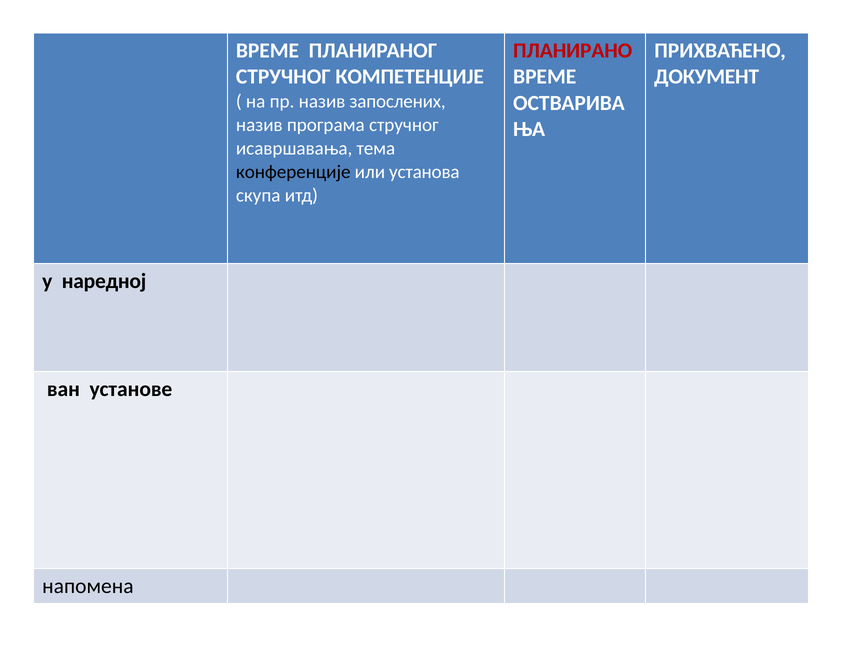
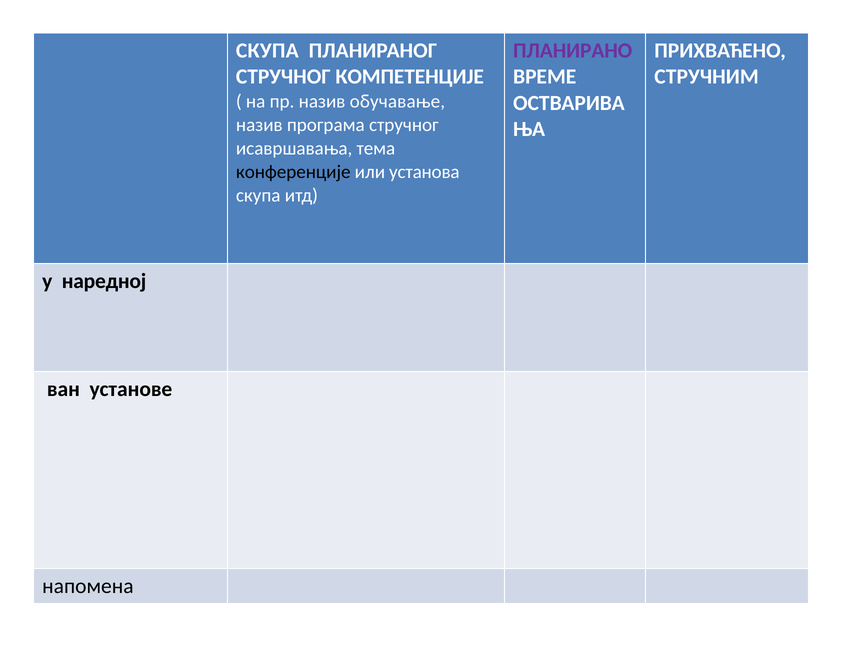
ВРЕМЕ at (267, 51): ВРЕМЕ -> СКУПА
ПЛАНИРАНО colour: red -> purple
ДОКУМЕНТ: ДОКУМЕНТ -> СТРУЧНИМ
запослених: запослених -> обучавање
